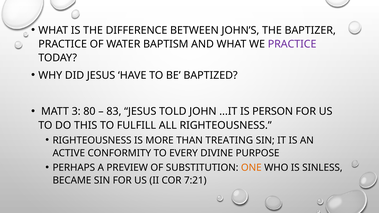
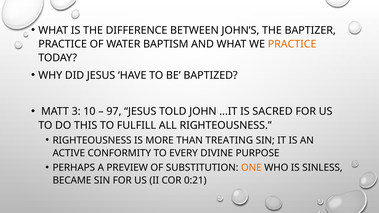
PRACTICE at (292, 44) colour: purple -> orange
80: 80 -> 10
83: 83 -> 97
PERSON: PERSON -> SACRED
7:21: 7:21 -> 0:21
